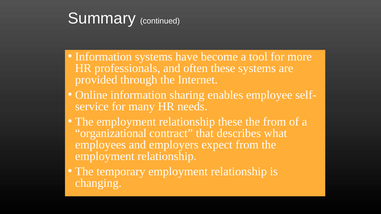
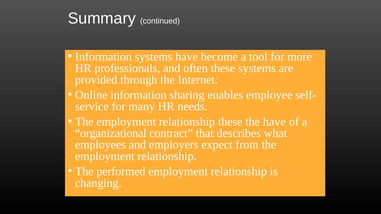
the from: from -> have
temporary: temporary -> performed
